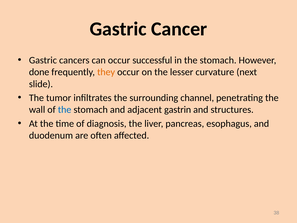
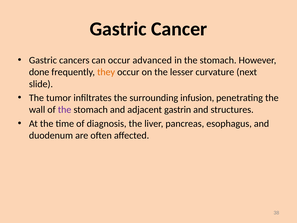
successful: successful -> advanced
channel: channel -> infusion
the at (65, 110) colour: blue -> purple
